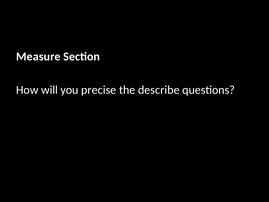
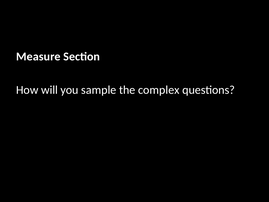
precise: precise -> sample
describe: describe -> complex
